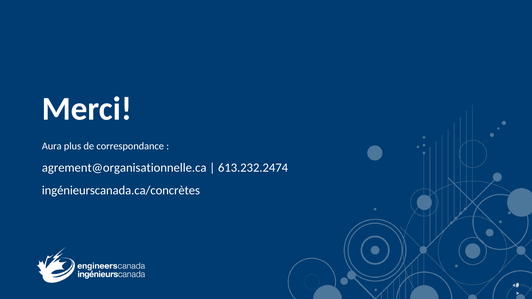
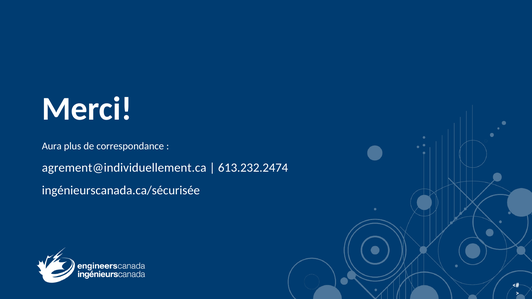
agrement@organisationnelle.ca: agrement@organisationnelle.ca -> agrement@individuellement.ca
ingénieurscanada.ca/concrètes: ingénieurscanada.ca/concrètes -> ingénieurscanada.ca/sécurisée
